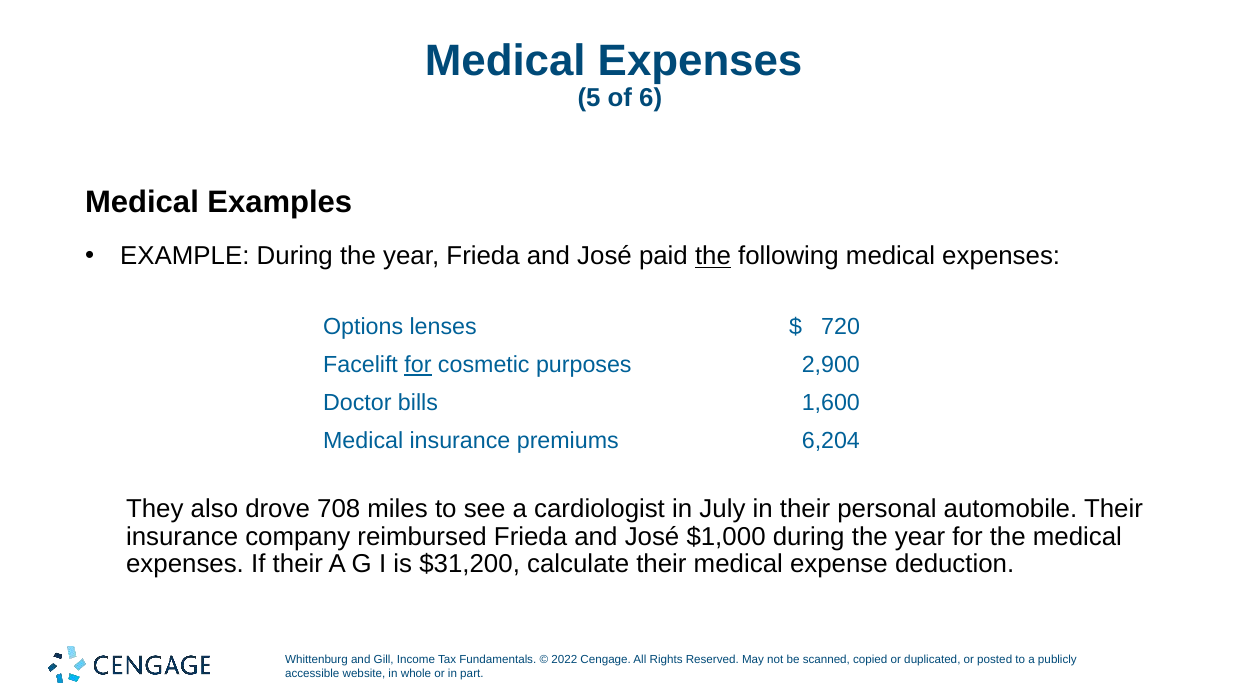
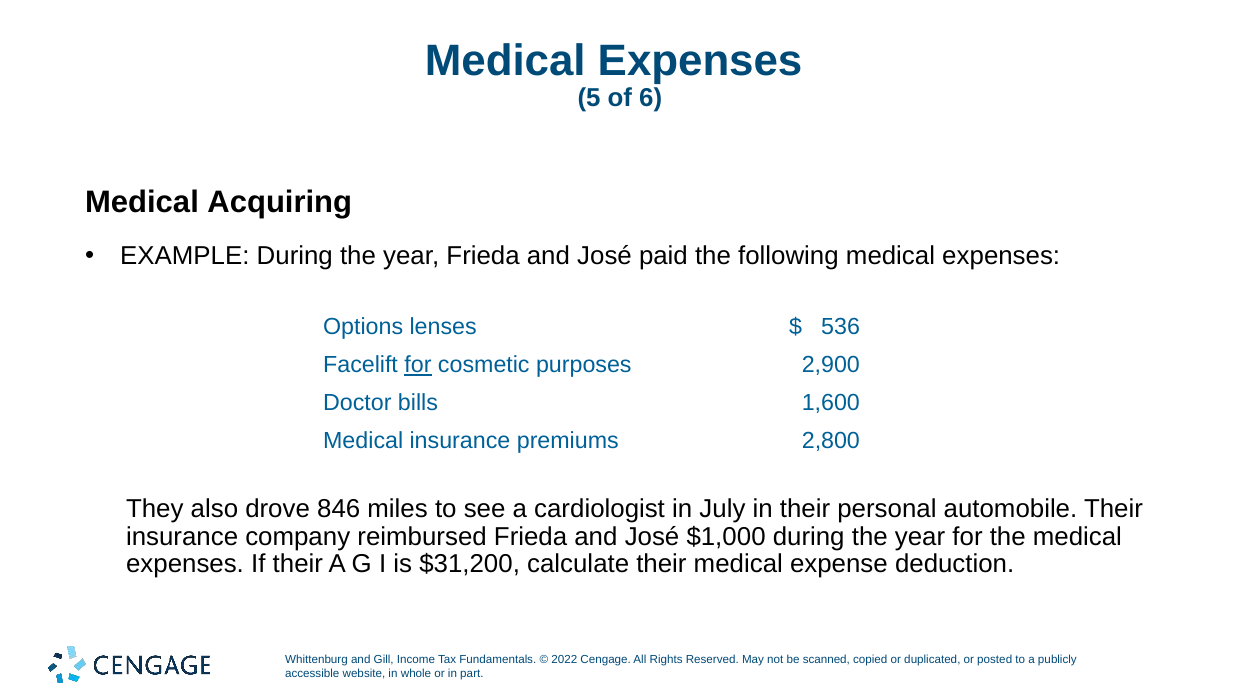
Examples: Examples -> Acquiring
the at (713, 256) underline: present -> none
720: 720 -> 536
6,204: 6,204 -> 2,800
708: 708 -> 846
